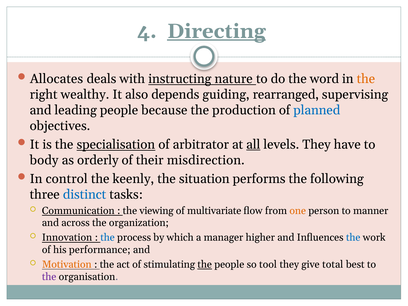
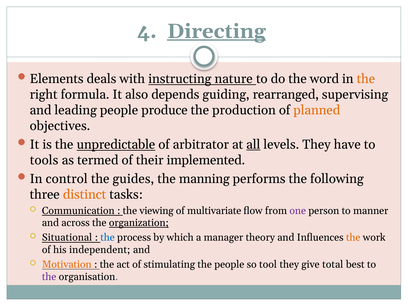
Allocates: Allocates -> Elements
wealthy: wealthy -> formula
because: because -> produce
planned colour: blue -> orange
specialisation: specialisation -> unpredictable
body: body -> tools
orderly: orderly -> termed
misdirection: misdirection -> implemented
keenly: keenly -> guides
situation: situation -> manning
distinct colour: blue -> orange
one colour: orange -> purple
organization underline: none -> present
Innovation: Innovation -> Situational
higher: higher -> theory
the at (353, 238) colour: blue -> orange
performance: performance -> independent
the at (205, 265) underline: present -> none
